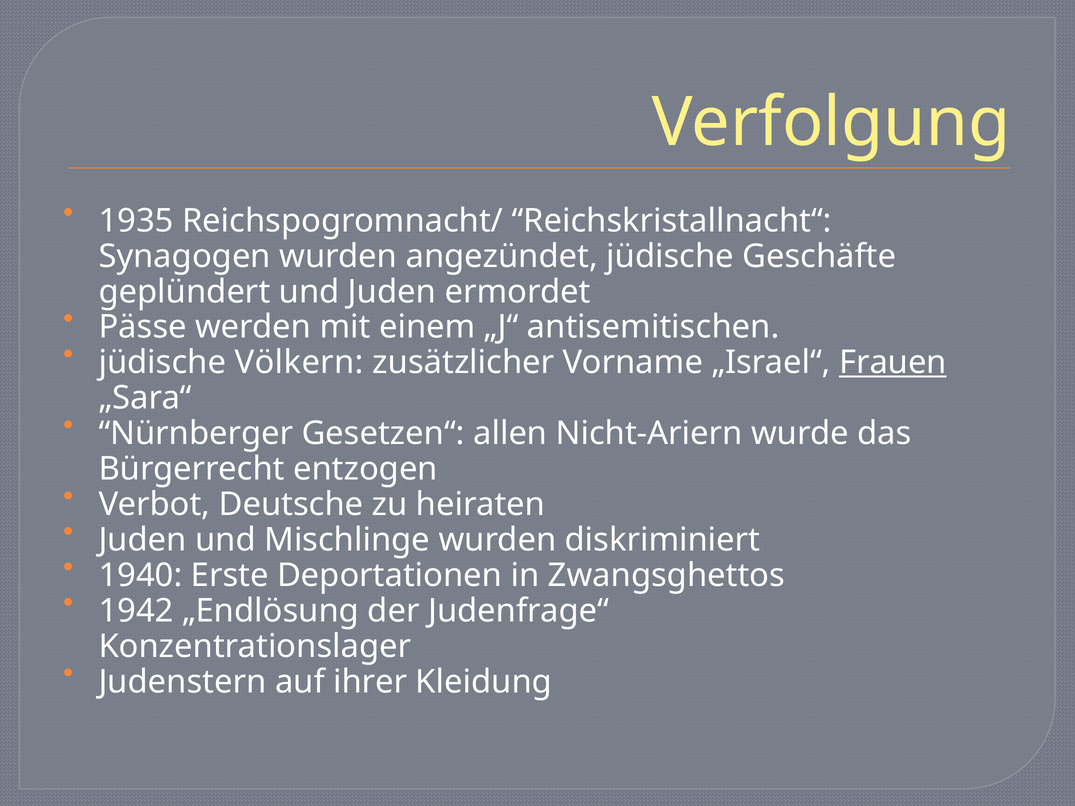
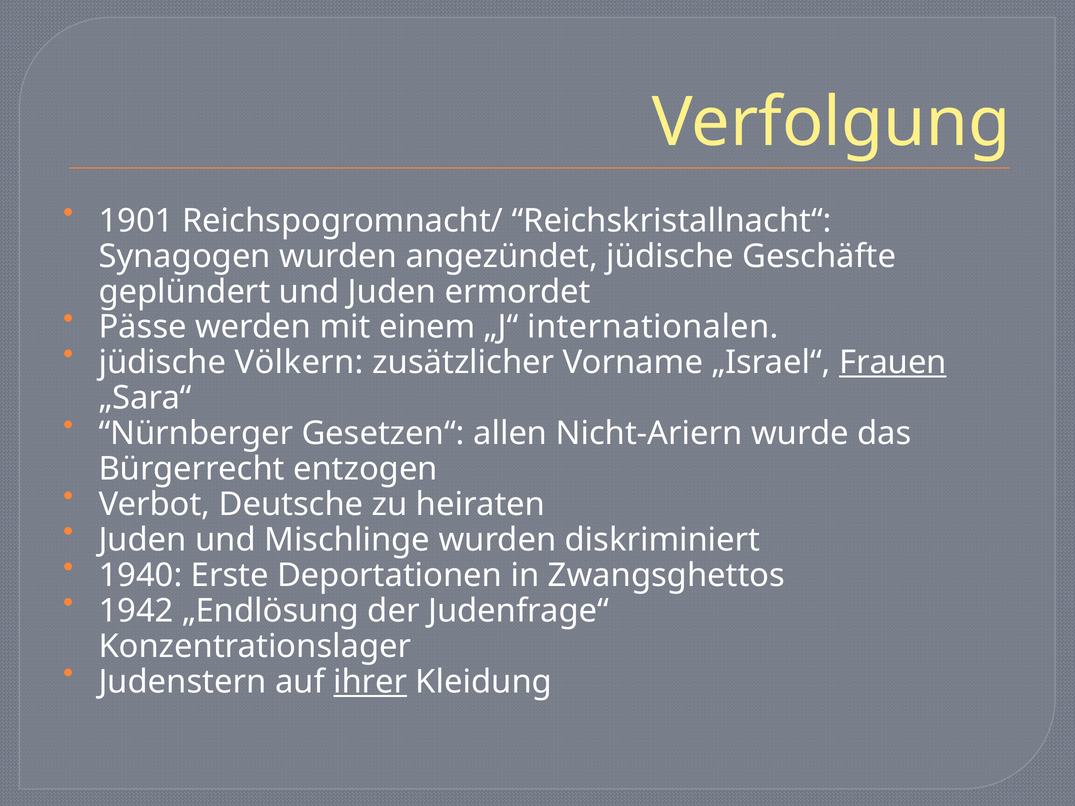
1935: 1935 -> 1901
antisemitischen: antisemitischen -> internationalen
ihrer underline: none -> present
